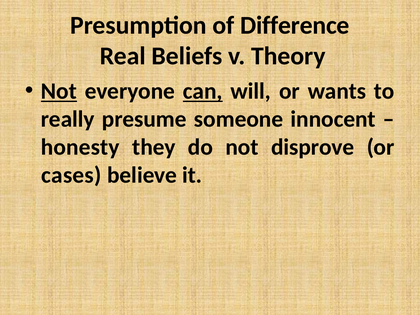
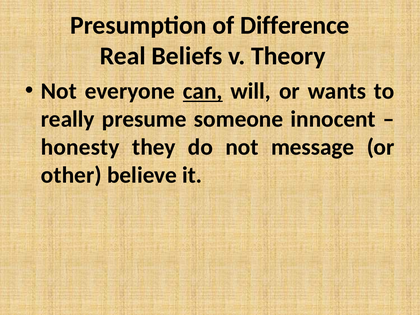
Not at (59, 91) underline: present -> none
disprove: disprove -> message
cases: cases -> other
